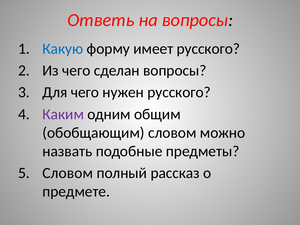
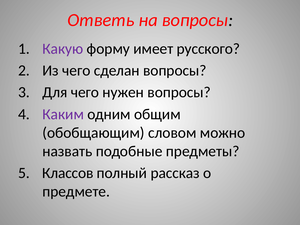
Какую colour: blue -> purple
нужен русского: русского -> вопросы
Словом at (68, 173): Словом -> Классов
